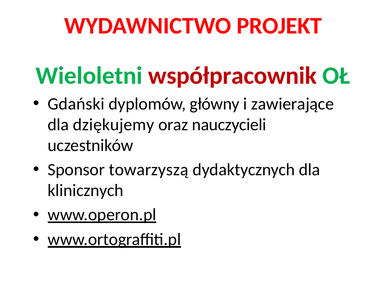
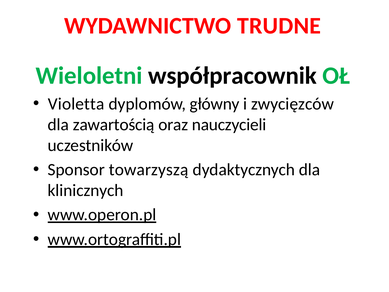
PROJEKT: PROJEKT -> TRUDNE
współpracownik colour: red -> black
Gdański: Gdański -> Violetta
zawierające: zawierające -> zwycięzców
dziękujemy: dziękujemy -> zawartością
